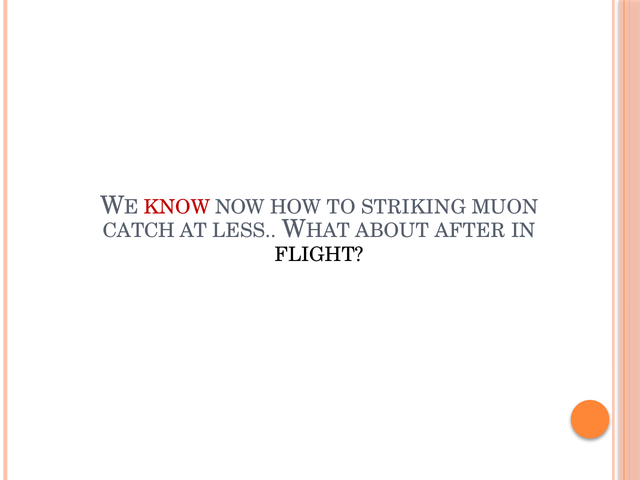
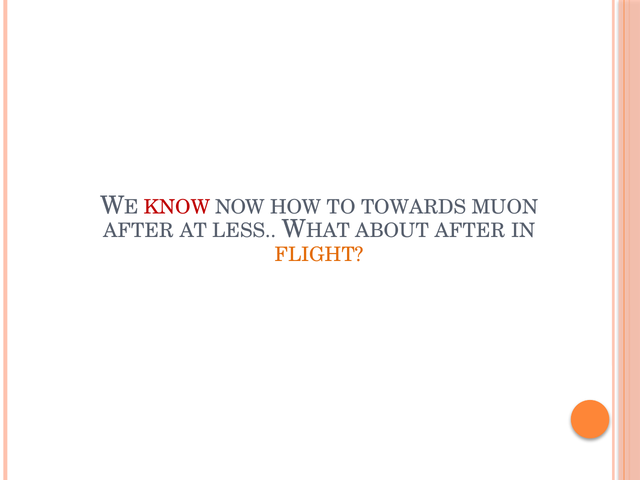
STRIKING: STRIKING -> TOWARDS
CATCH at (139, 231): CATCH -> AFTER
FLIGHT colour: black -> orange
